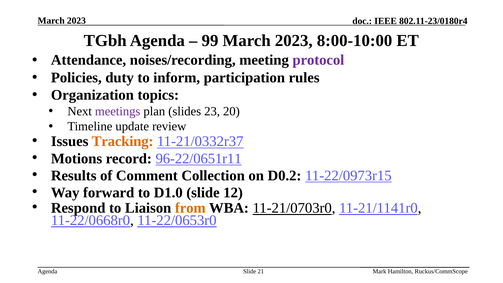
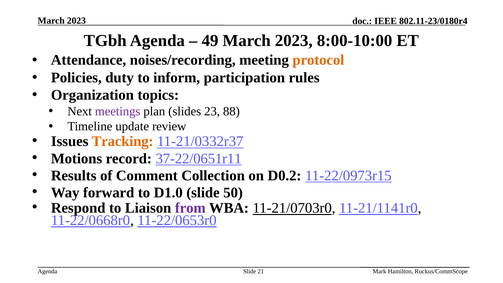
99: 99 -> 49
protocol colour: purple -> orange
20: 20 -> 88
96-22/0651r11: 96-22/0651r11 -> 37-22/0651r11
12: 12 -> 50
from colour: orange -> purple
